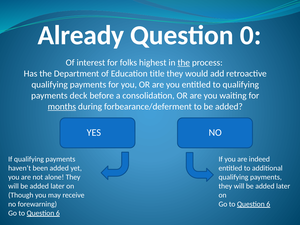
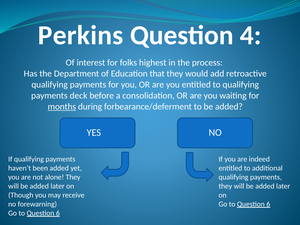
Already: Already -> Perkins
0: 0 -> 4
the at (184, 63) underline: present -> none
title: title -> that
